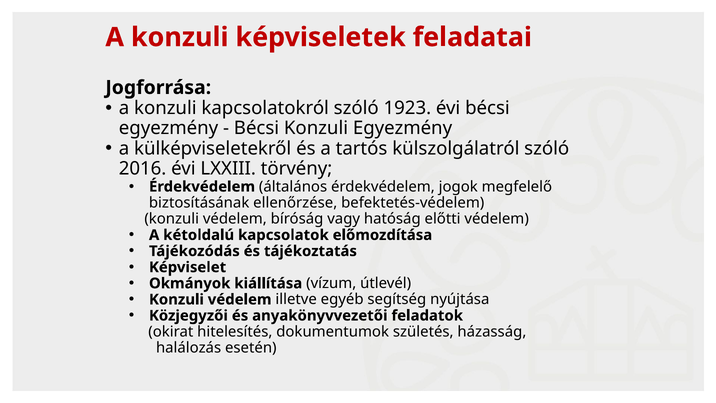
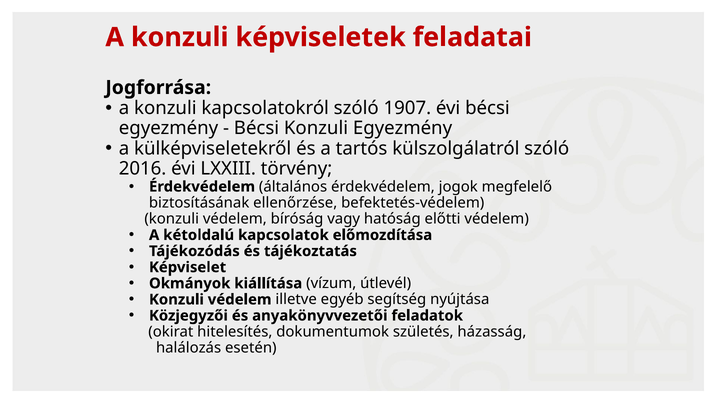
1923: 1923 -> 1907
